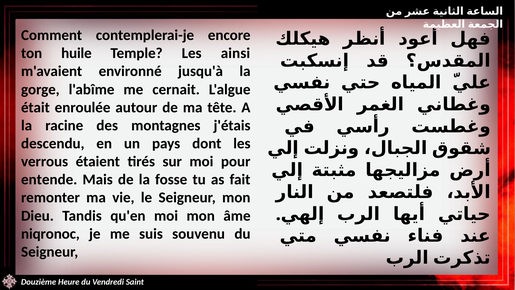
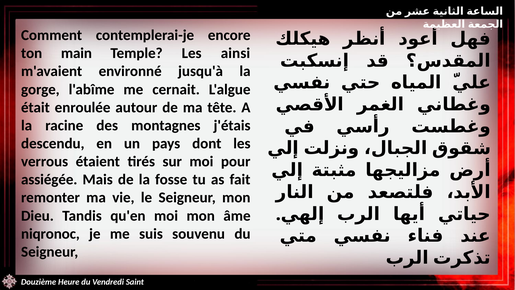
huile: huile -> main
entende: entende -> assiégée
